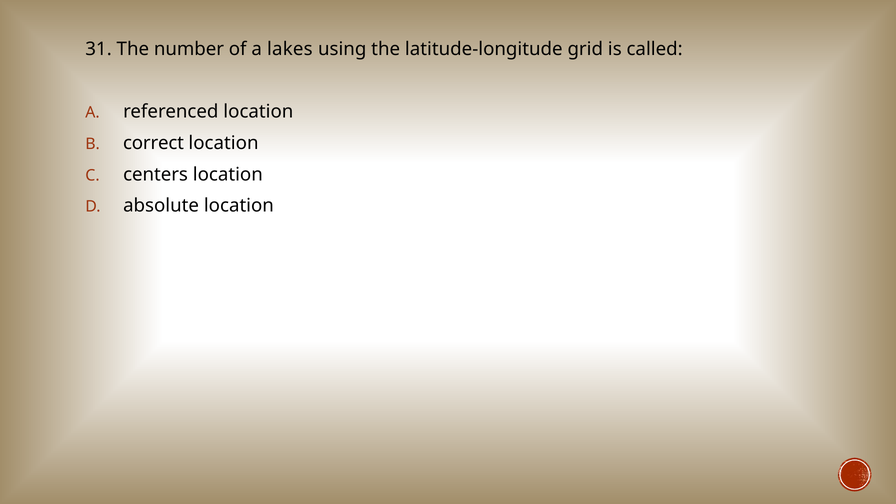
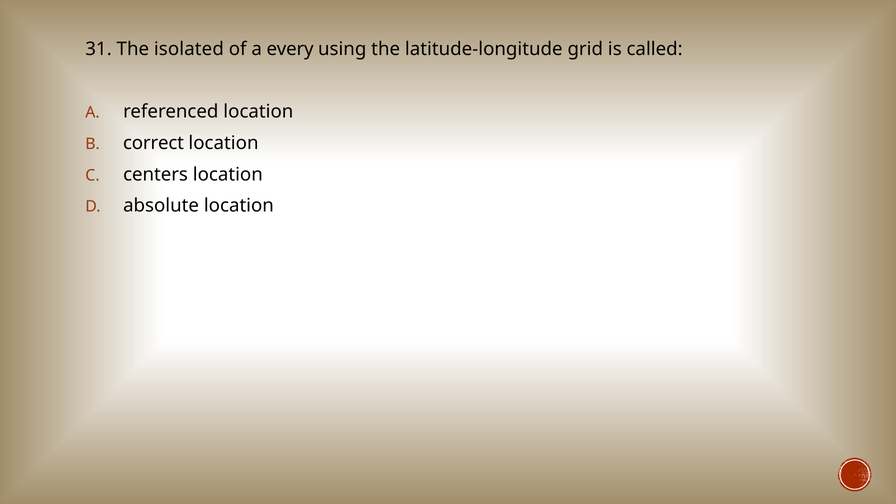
number: number -> isolated
lakes: lakes -> every
